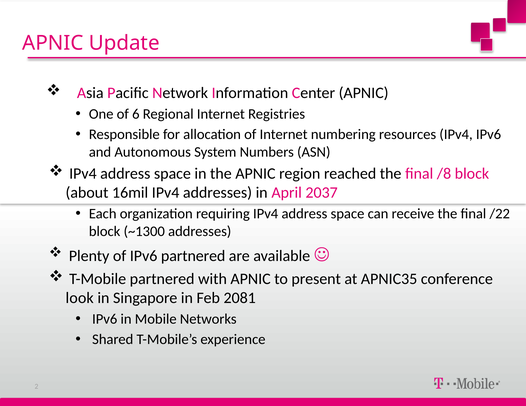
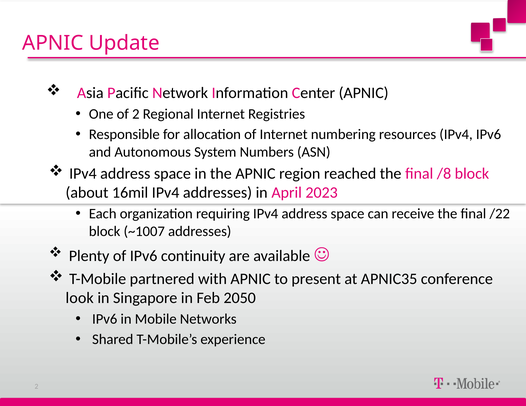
of 6: 6 -> 2
2037: 2037 -> 2023
~1300: ~1300 -> ~1007
IPv6 partnered: partnered -> continuity
2081: 2081 -> 2050
